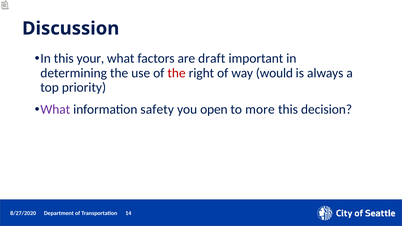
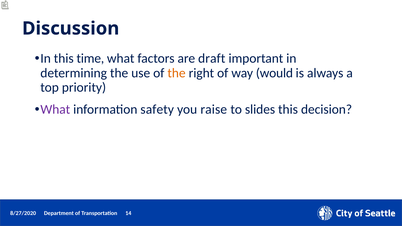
your: your -> time
the at (177, 73) colour: red -> orange
open: open -> raise
more: more -> slides
